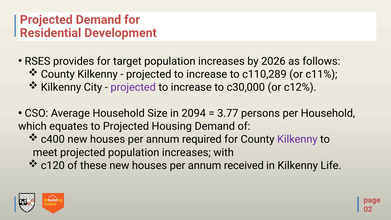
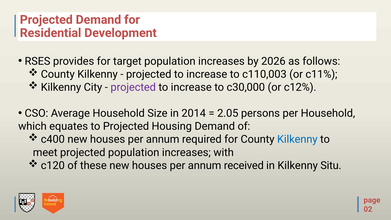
c110,289: c110,289 -> c110,003
2094: 2094 -> 2014
3.77: 3.77 -> 2.05
Kilkenny at (297, 139) colour: purple -> blue
Life: Life -> Situ
